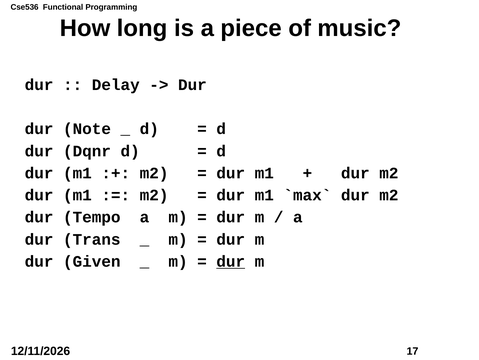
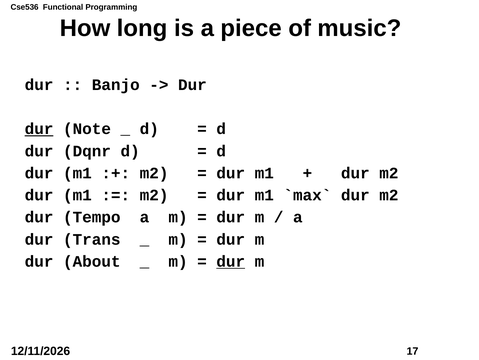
Delay: Delay -> Banjo
dur at (39, 129) underline: none -> present
Given: Given -> About
